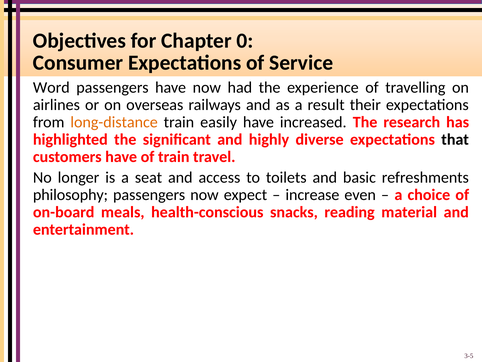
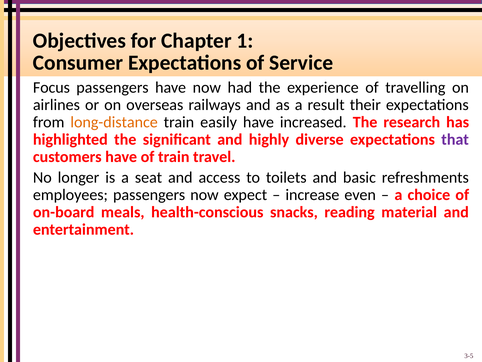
0: 0 -> 1
Word: Word -> Focus
that colour: black -> purple
philosophy: philosophy -> employees
